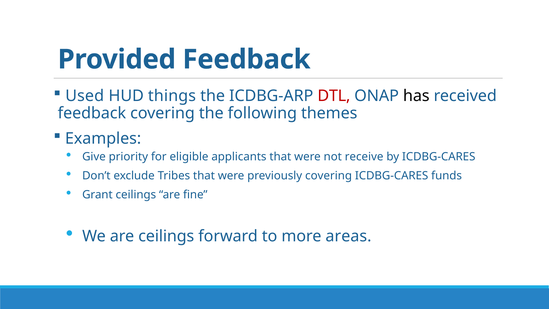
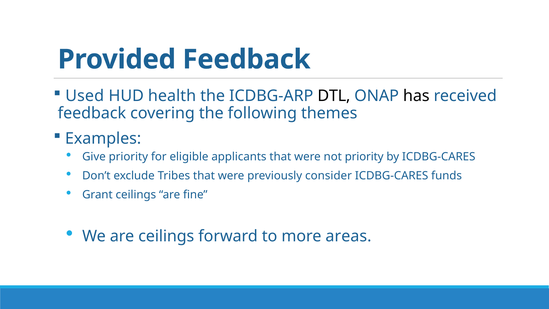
things: things -> health
DTL colour: red -> black
not receive: receive -> priority
previously covering: covering -> consider
